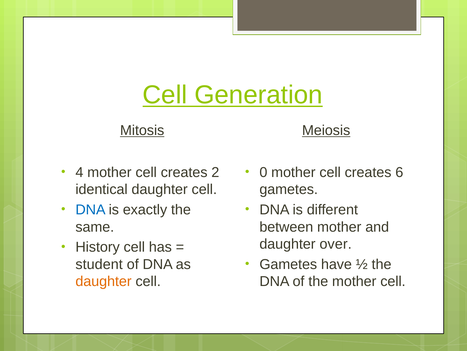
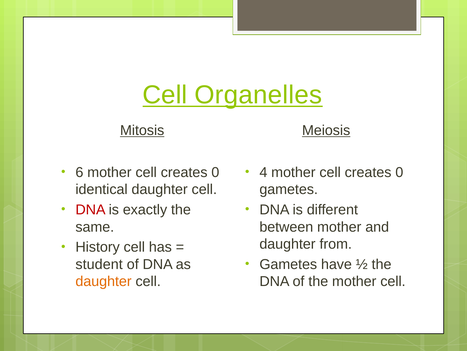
Generation: Generation -> Organelles
4: 4 -> 6
2 at (215, 172): 2 -> 0
0: 0 -> 4
6 at (399, 172): 6 -> 0
DNA at (90, 209) colour: blue -> red
over: over -> from
